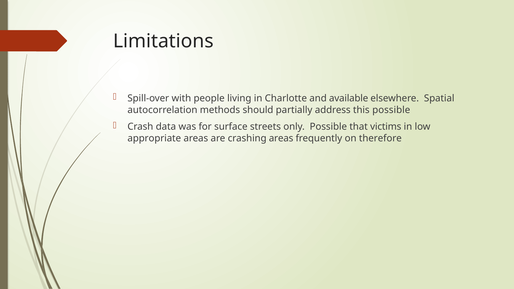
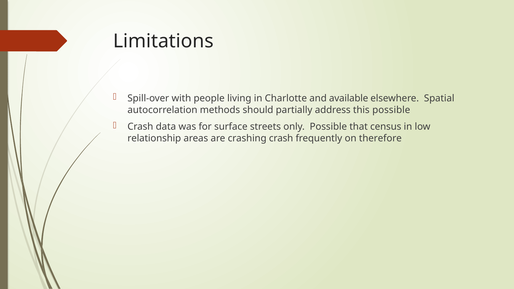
victims: victims -> census
appropriate: appropriate -> relationship
crashing areas: areas -> crash
